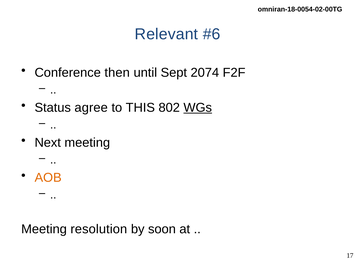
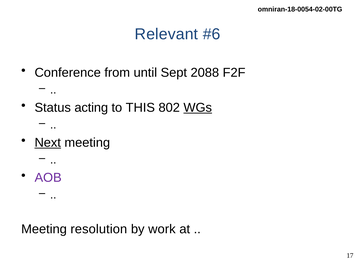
then: then -> from
2074: 2074 -> 2088
agree: agree -> acting
Next underline: none -> present
AOB colour: orange -> purple
soon: soon -> work
